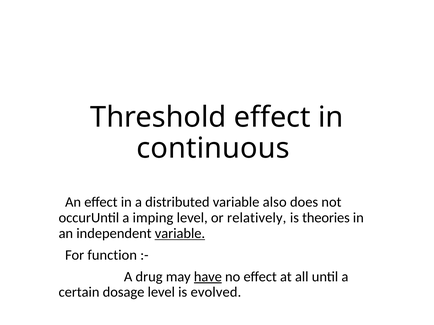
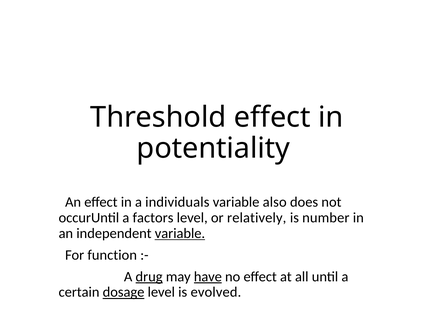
continuous: continuous -> potentiality
distributed: distributed -> individuals
imping: imping -> factors
theories: theories -> number
drug underline: none -> present
dosage underline: none -> present
